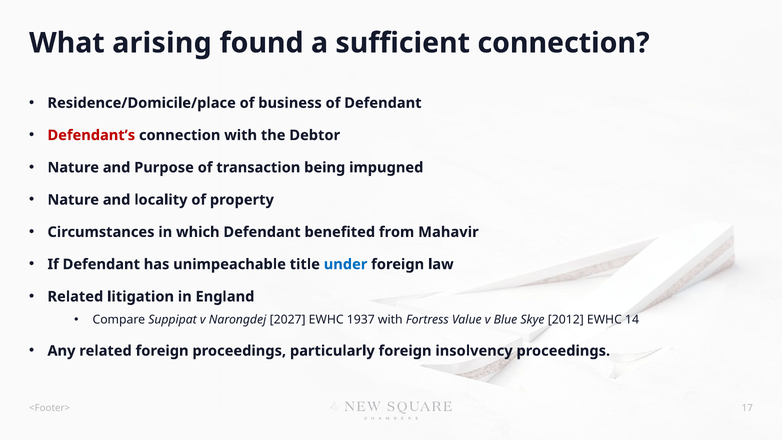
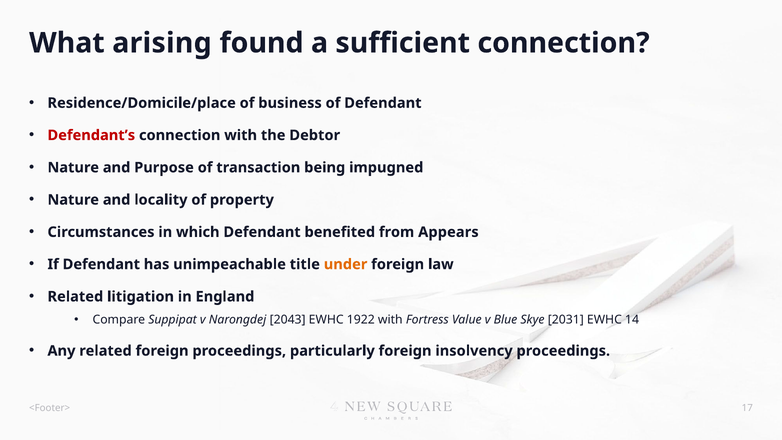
Mahavir: Mahavir -> Appears
under colour: blue -> orange
2027: 2027 -> 2043
1937: 1937 -> 1922
2012: 2012 -> 2031
